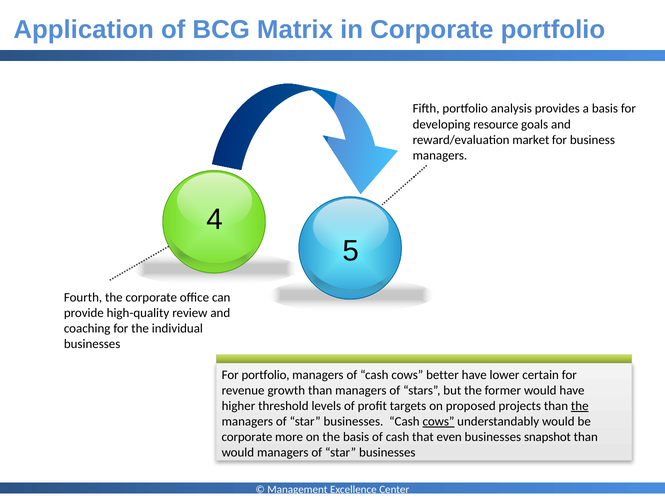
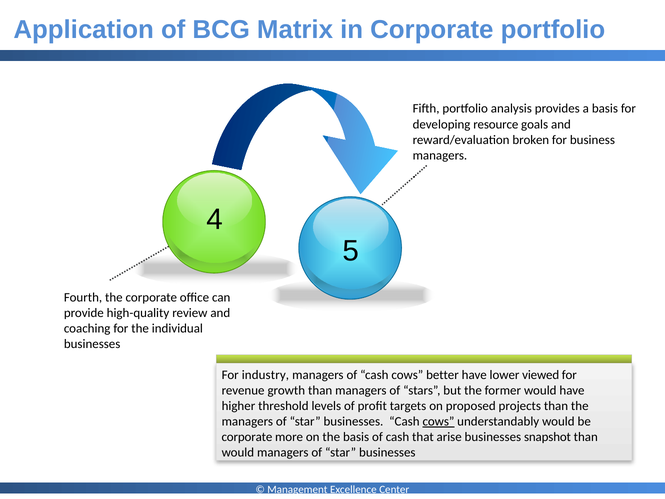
market: market -> broken
For portfolio: portfolio -> industry
certain: certain -> viewed
the at (580, 406) underline: present -> none
even: even -> arise
